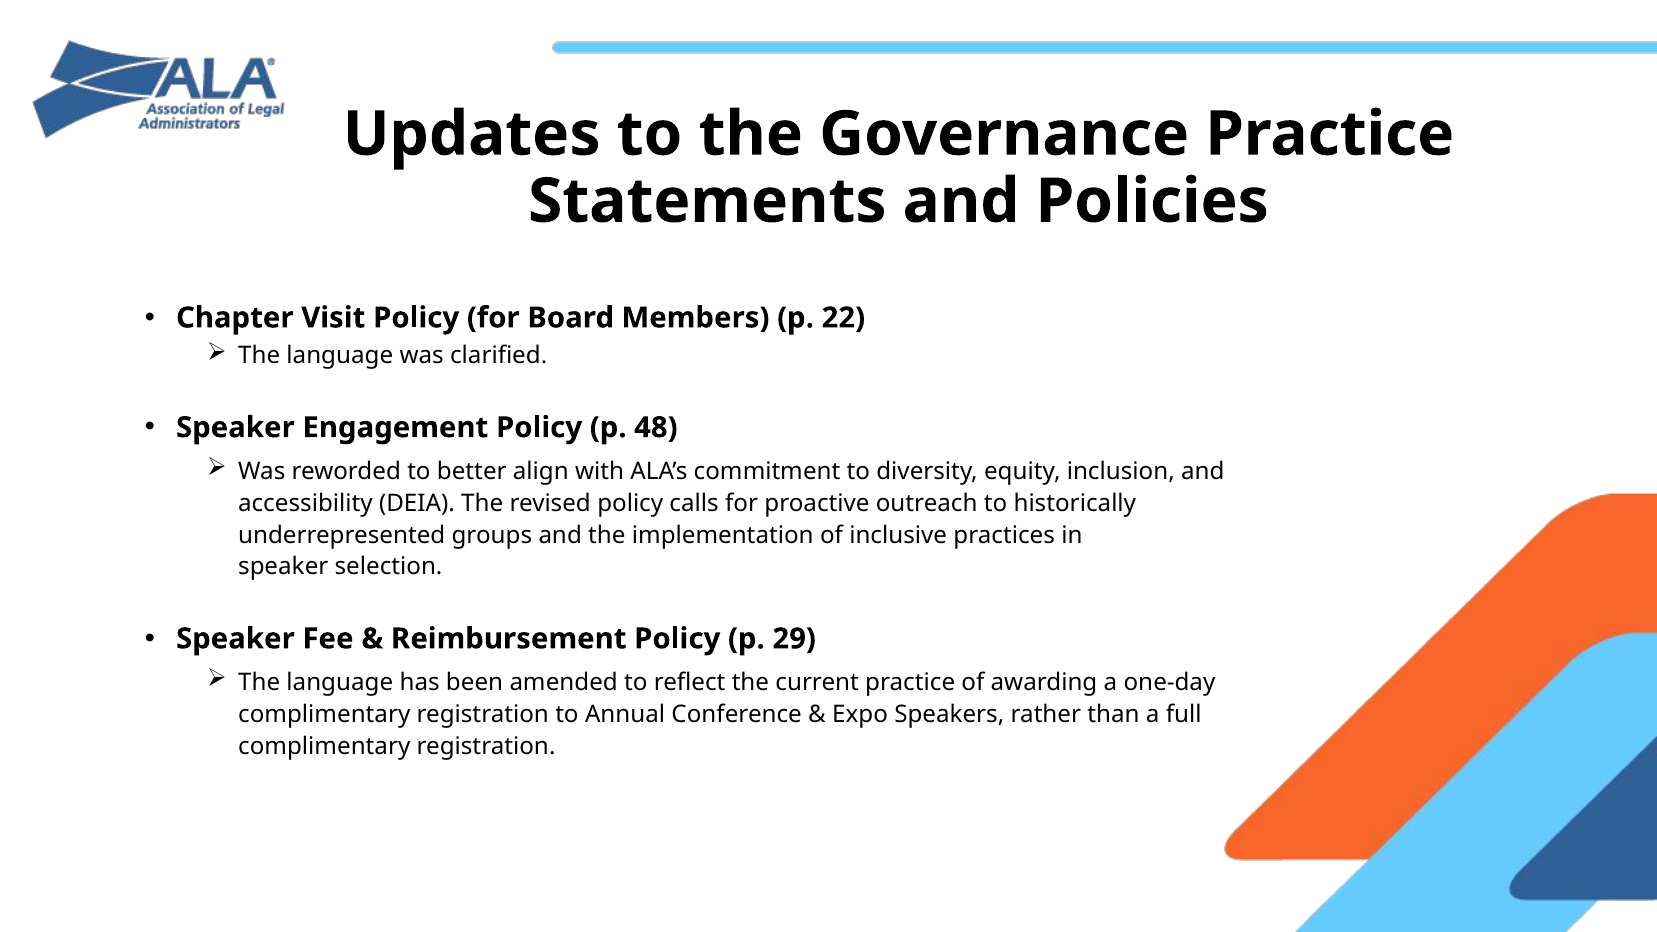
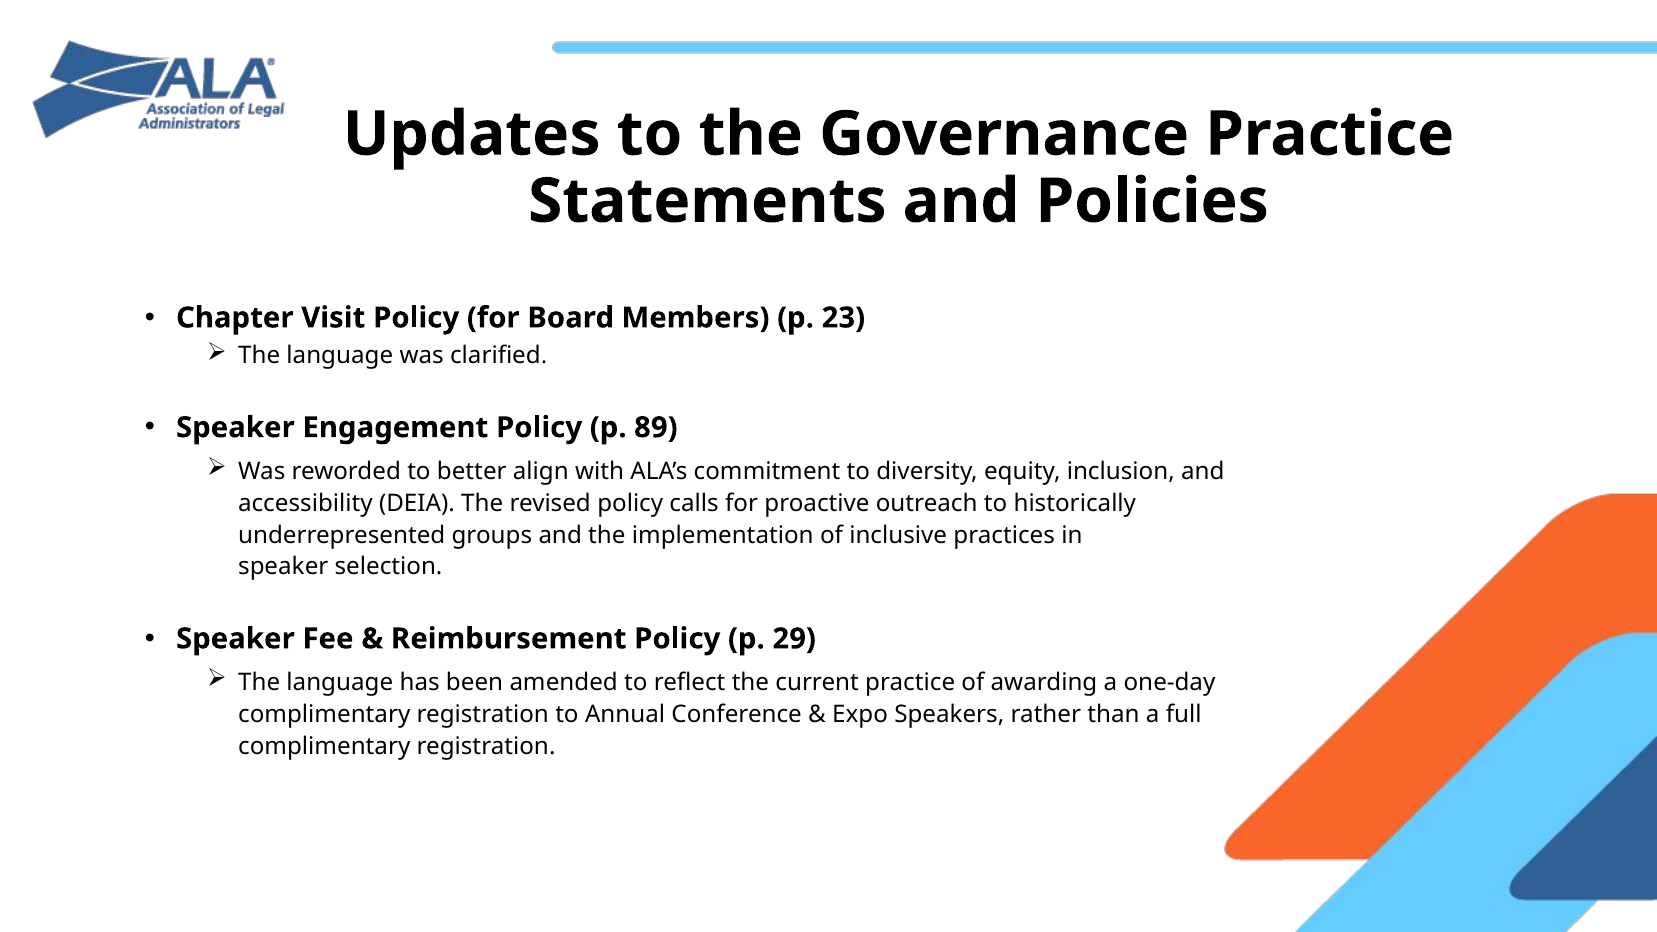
22: 22 -> 23
48: 48 -> 89
